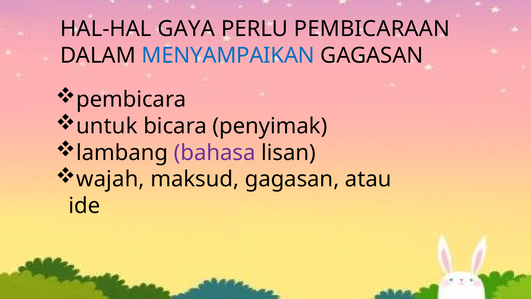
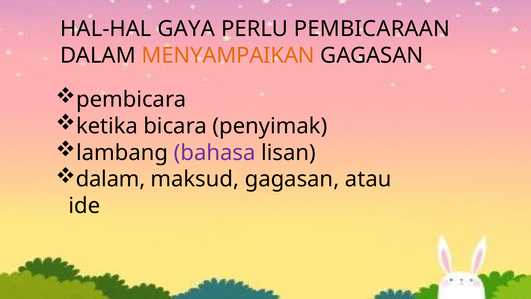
MENYAMPAIKAN colour: blue -> orange
untuk: untuk -> ketika
wajah at (110, 179): wajah -> dalam
